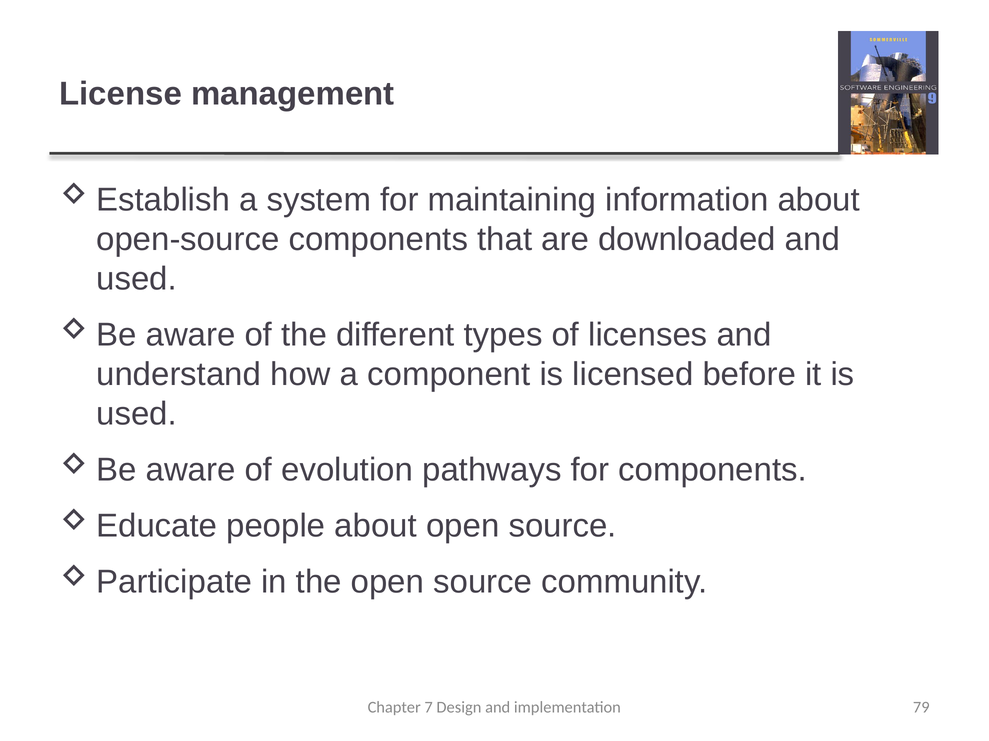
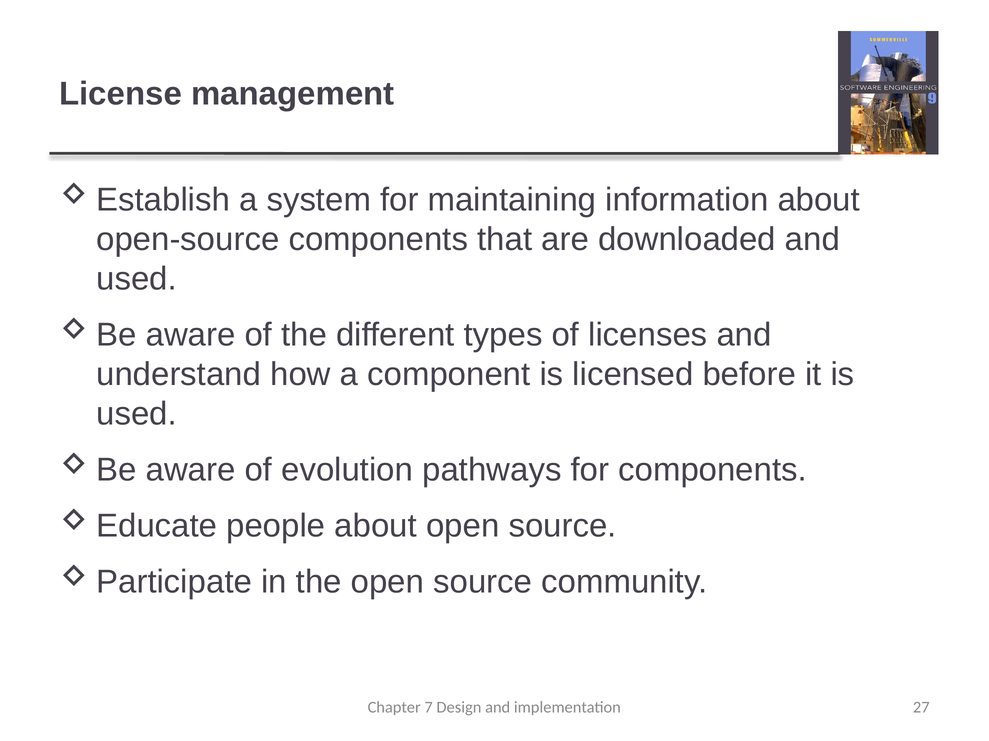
79: 79 -> 27
